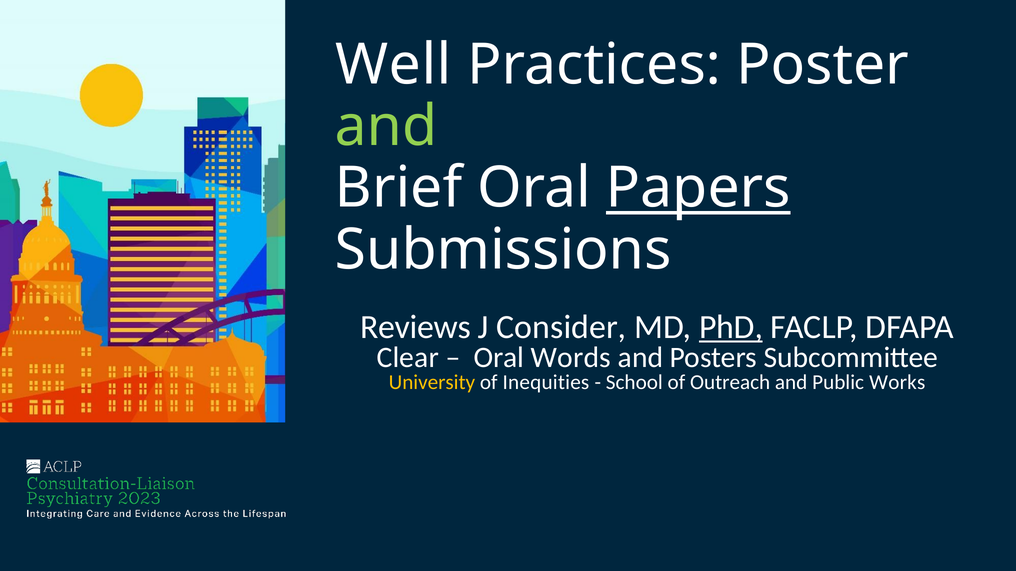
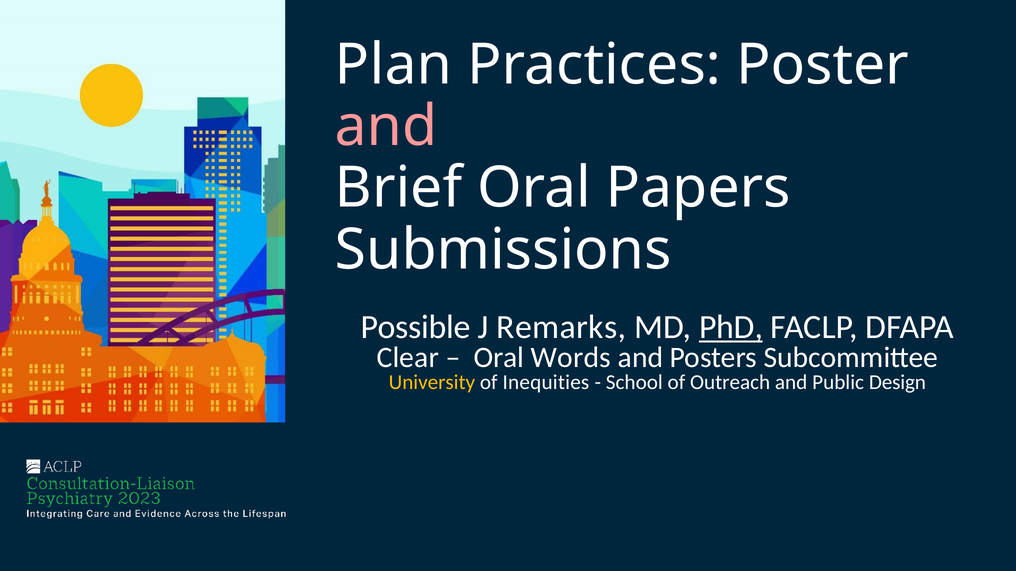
Well: Well -> Plan
and at (386, 126) colour: light green -> pink
Papers underline: present -> none
Reviews: Reviews -> Possible
Consider: Consider -> Remarks
Works: Works -> Design
